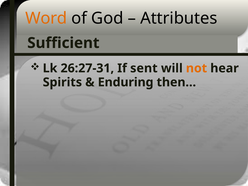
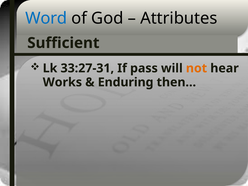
Word colour: orange -> blue
26:27-31: 26:27-31 -> 33:27-31
sent: sent -> pass
Spirits: Spirits -> Works
